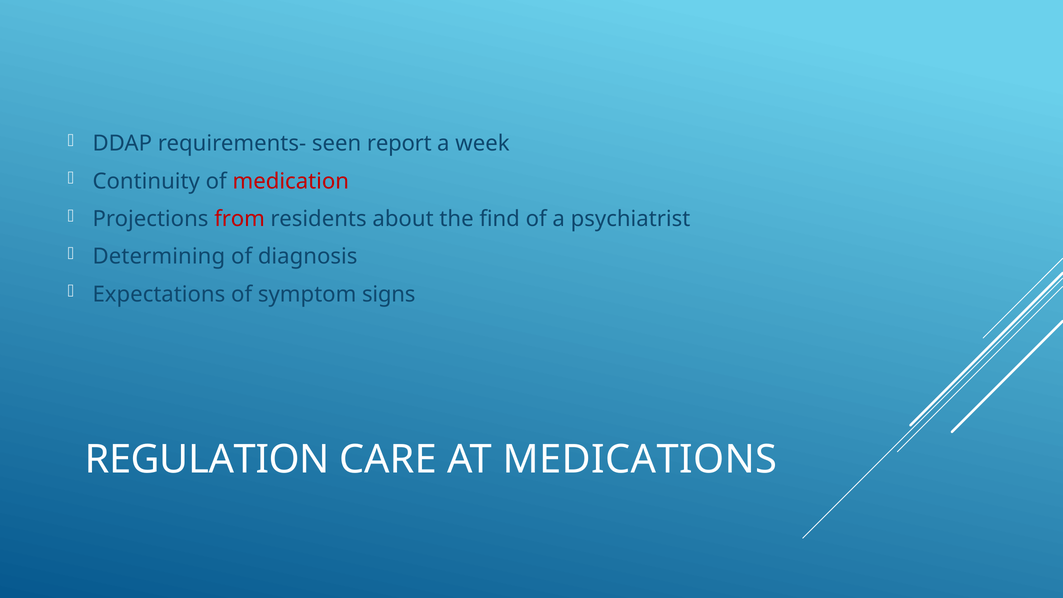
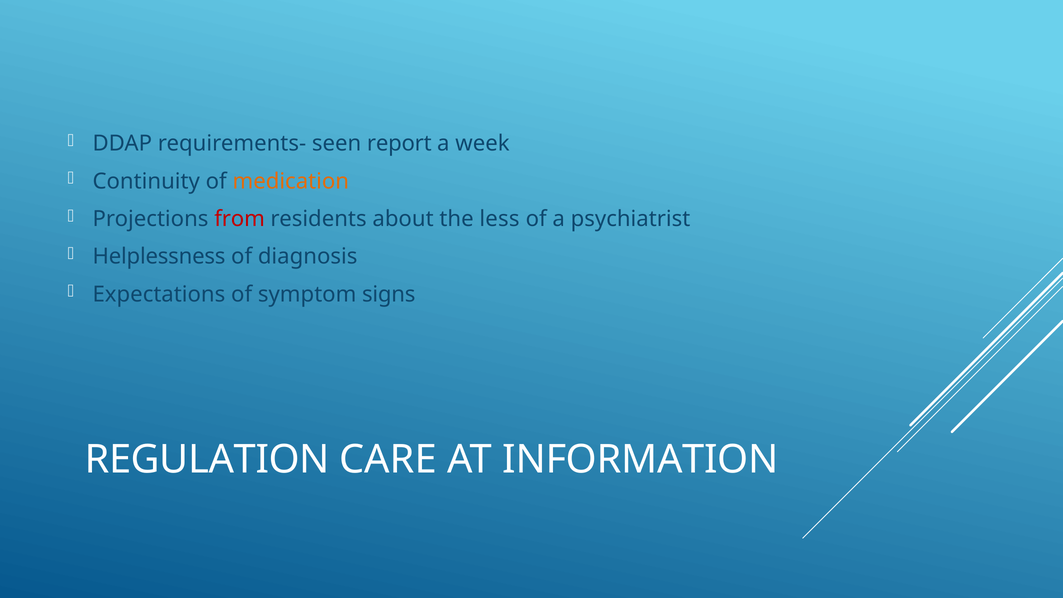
medication colour: red -> orange
find: find -> less
Determining: Determining -> Helplessness
MEDICATIONS: MEDICATIONS -> INFORMATION
